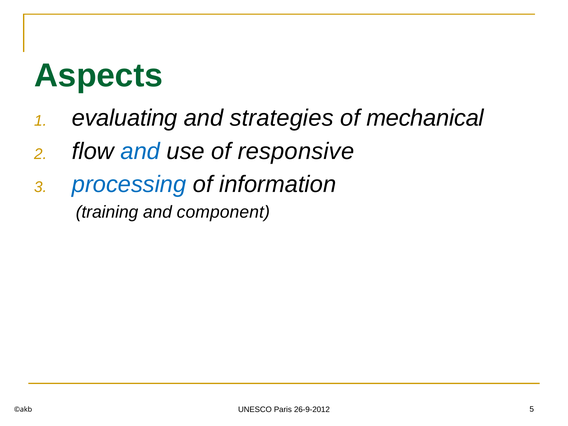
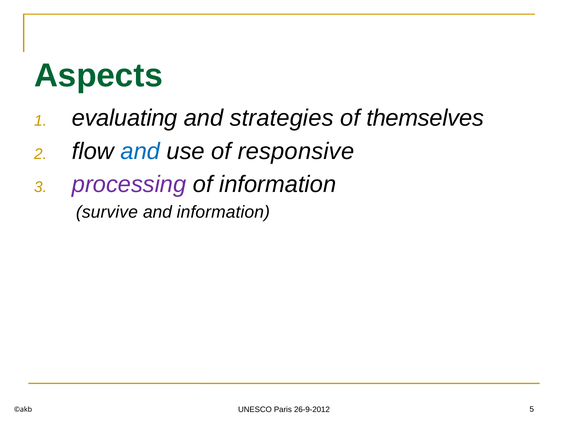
mechanical: mechanical -> themselves
processing colour: blue -> purple
training: training -> survive
and component: component -> information
